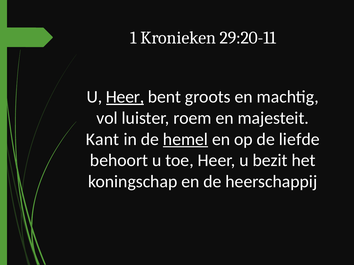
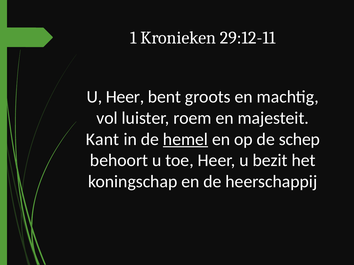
29:20-11: 29:20-11 -> 29:12-11
Heer at (125, 97) underline: present -> none
liefde: liefde -> schep
